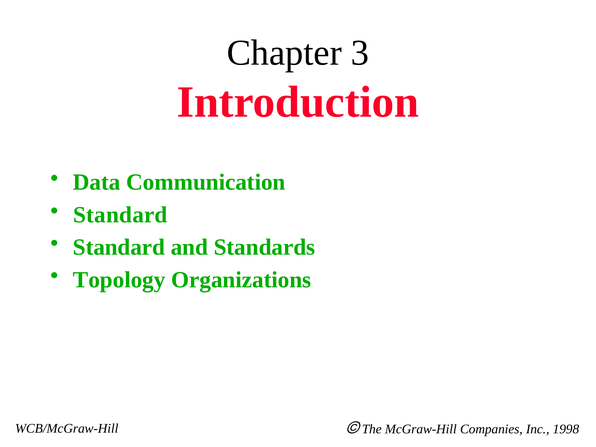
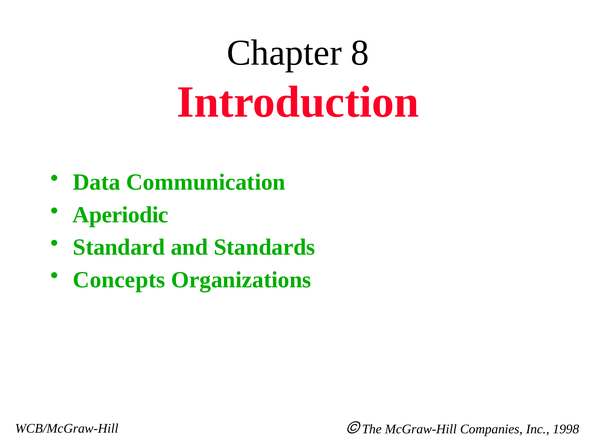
3: 3 -> 8
Standard at (120, 215): Standard -> Aperiodic
Topology: Topology -> Concepts
